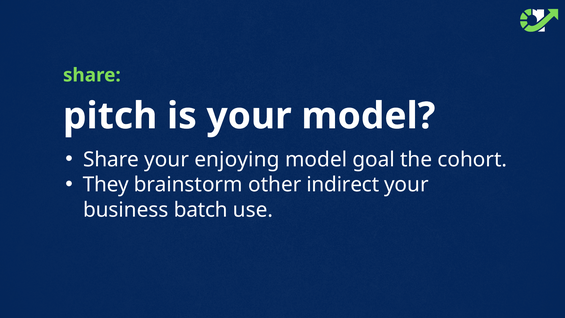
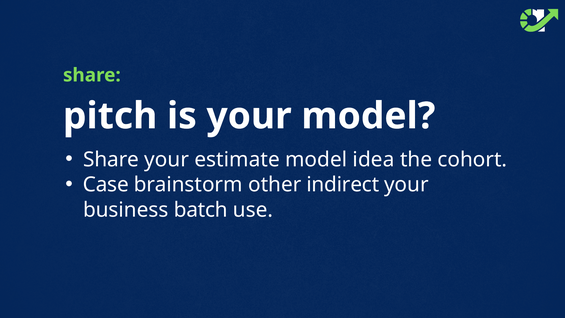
enjoying: enjoying -> estimate
goal: goal -> idea
They: They -> Case
